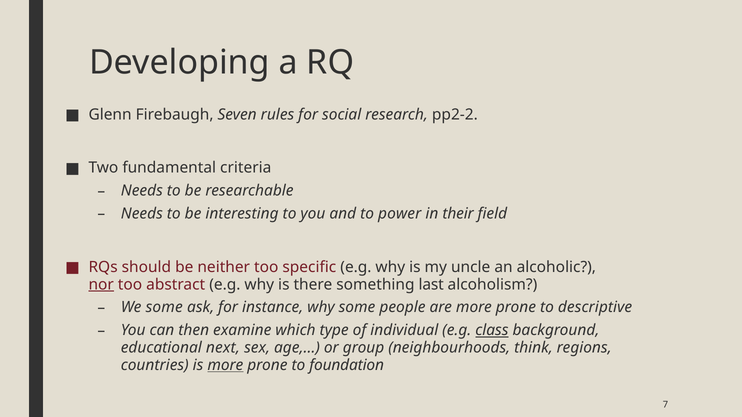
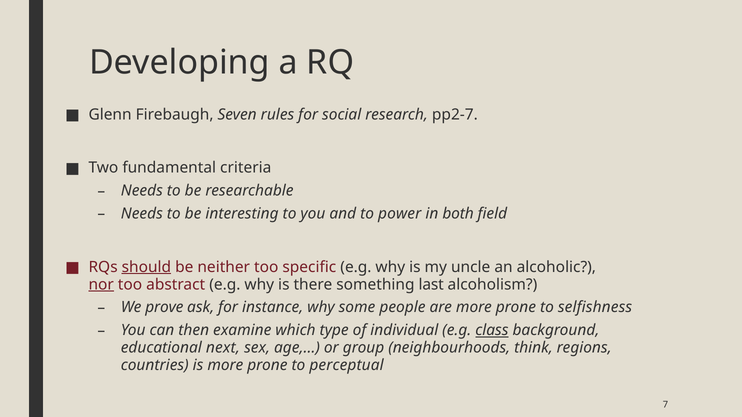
pp2-2: pp2-2 -> pp2-7
their: their -> both
should underline: none -> present
We some: some -> prove
descriptive: descriptive -> selfishness
more at (225, 365) underline: present -> none
foundation: foundation -> perceptual
